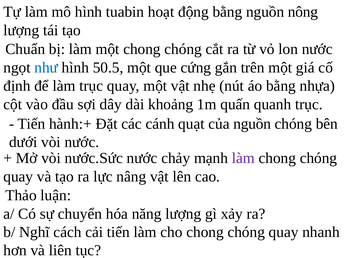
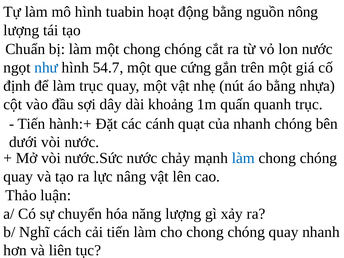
50.5: 50.5 -> 54.7
của nguồn: nguồn -> nhanh
làm at (243, 158) colour: purple -> blue
